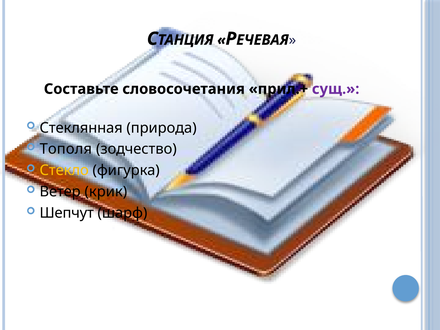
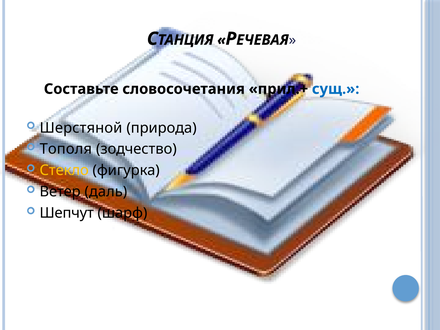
сущ colour: purple -> blue
Стеклянная: Стеклянная -> Шерстяной
крик: крик -> даль
